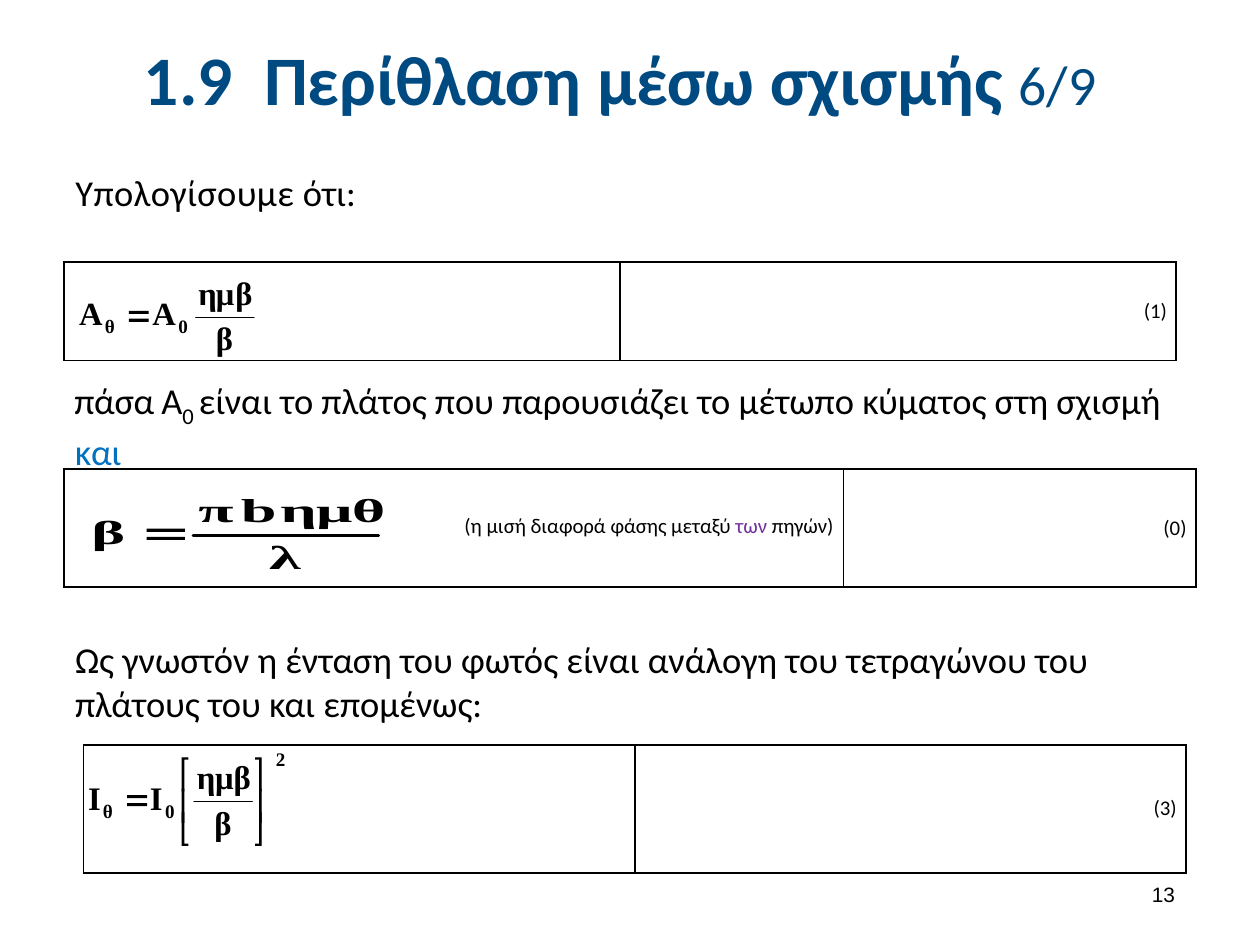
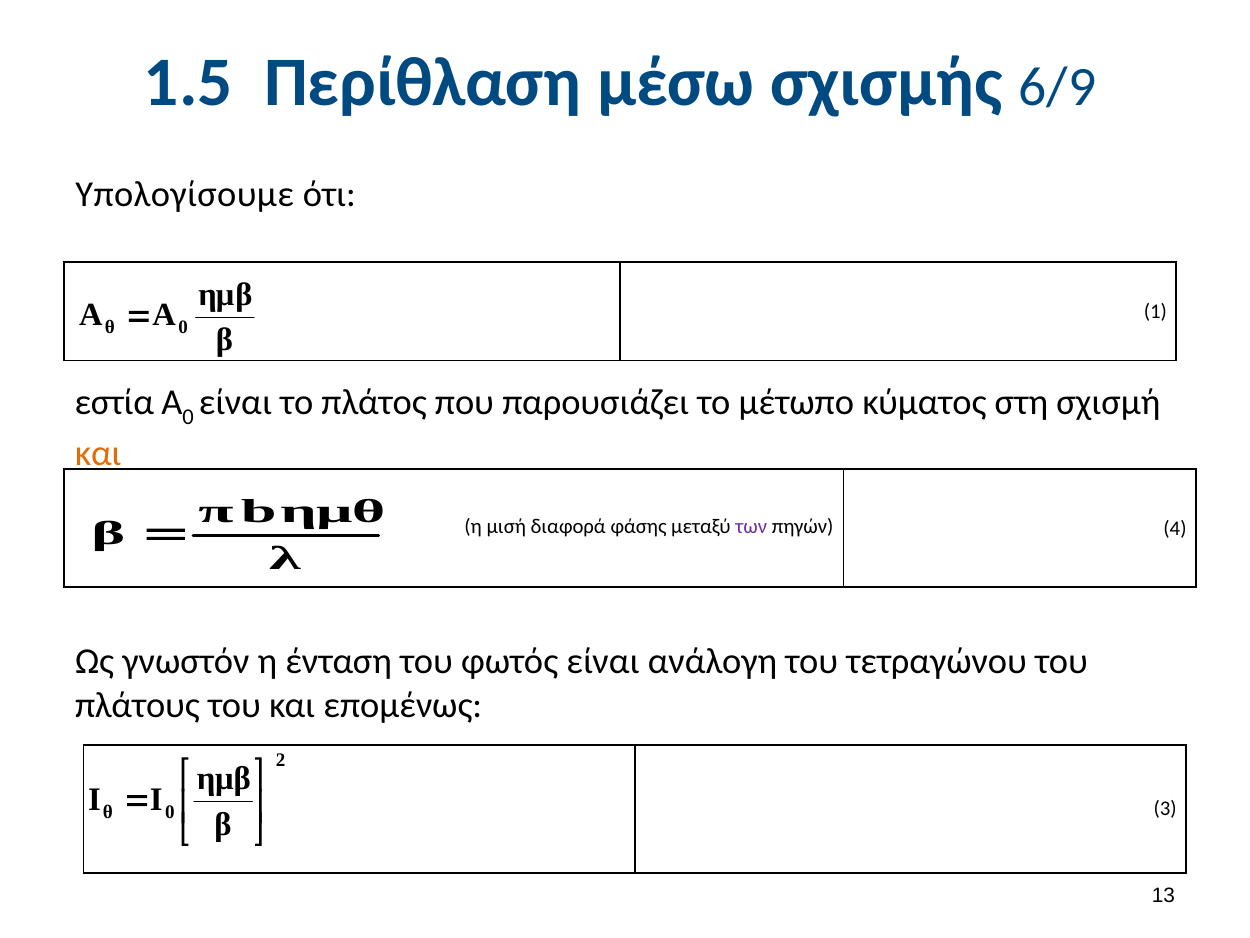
1.9: 1.9 -> 1.5
πάσα: πάσα -> εστία
και at (98, 453) colour: blue -> orange
πηγών 0: 0 -> 4
